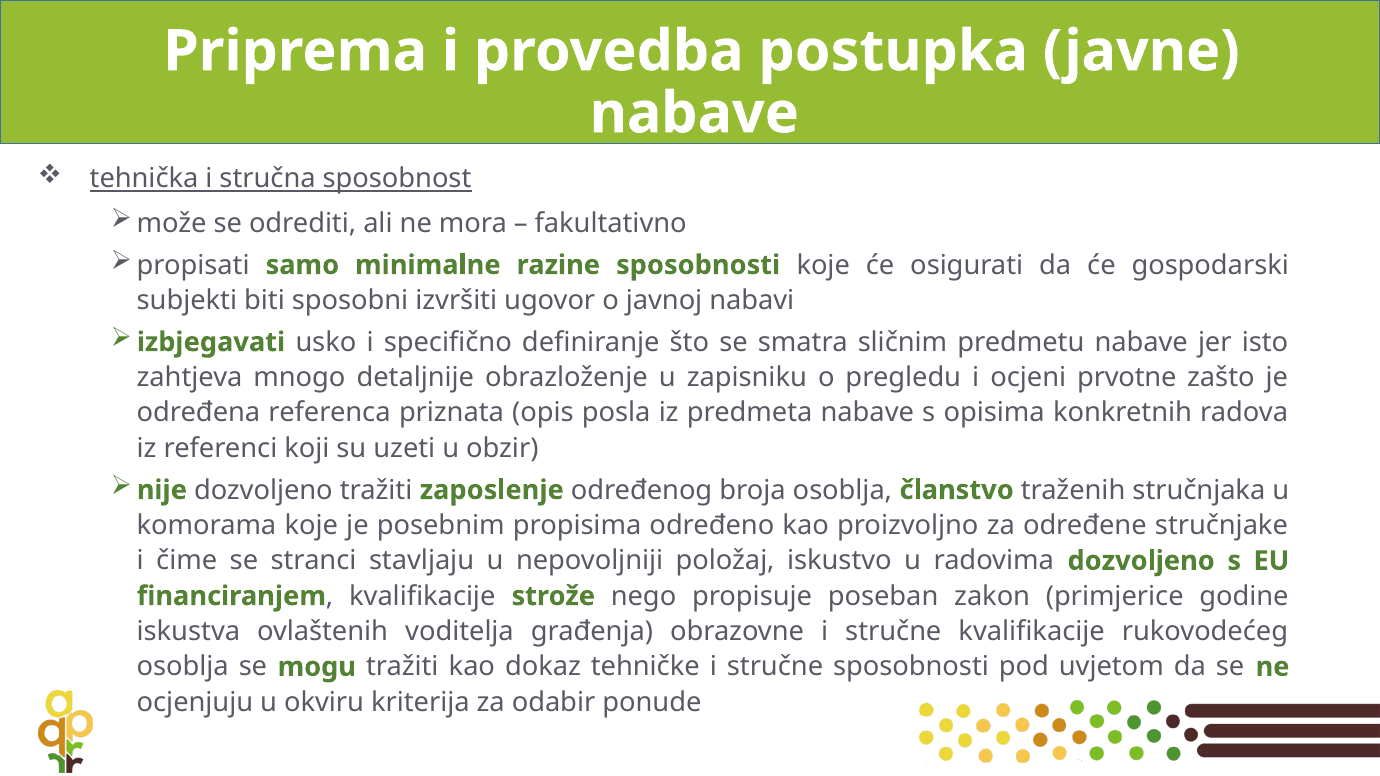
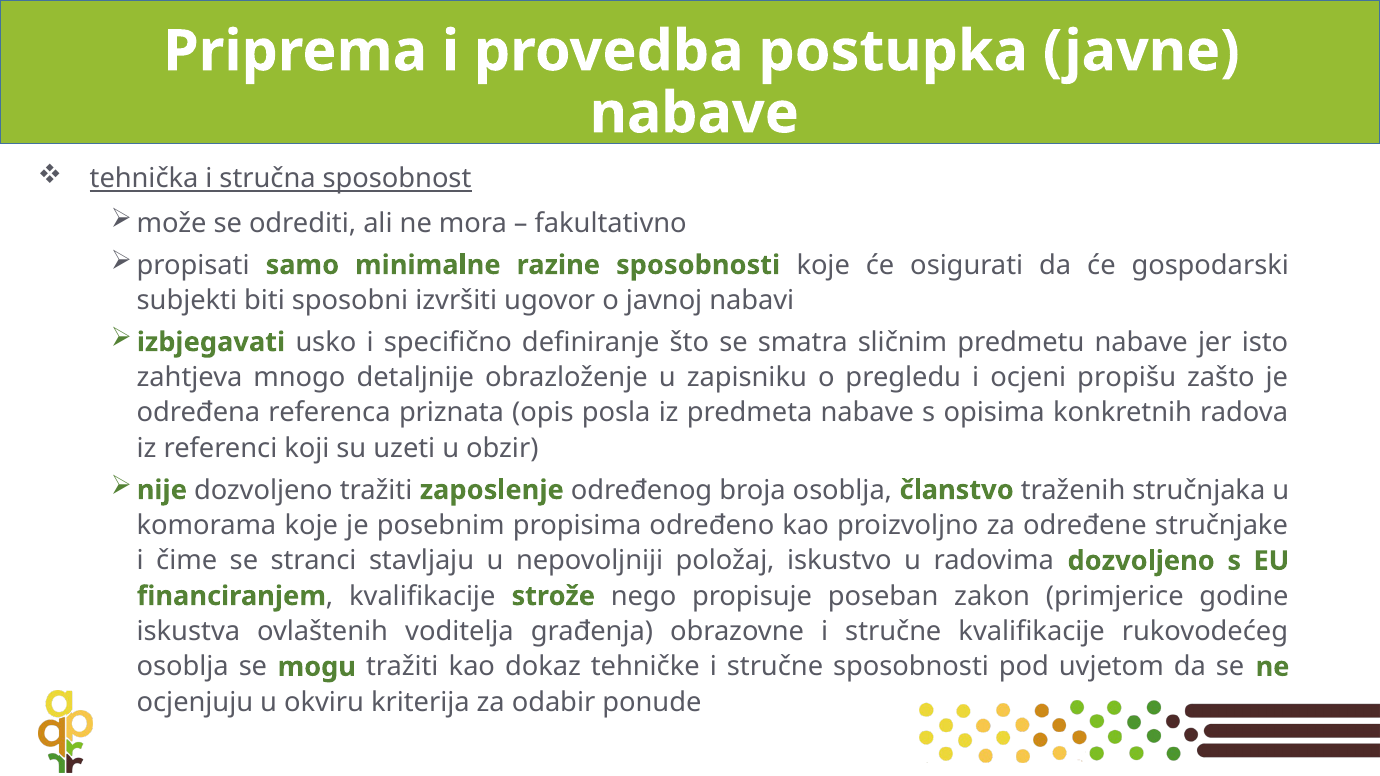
prvotne: prvotne -> propišu
